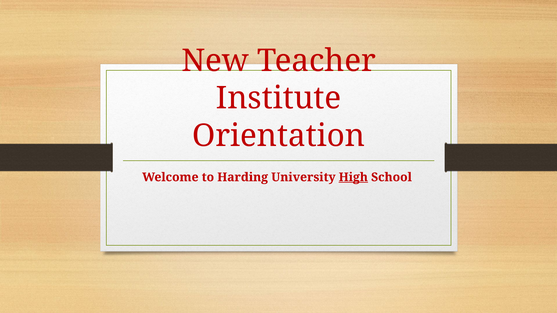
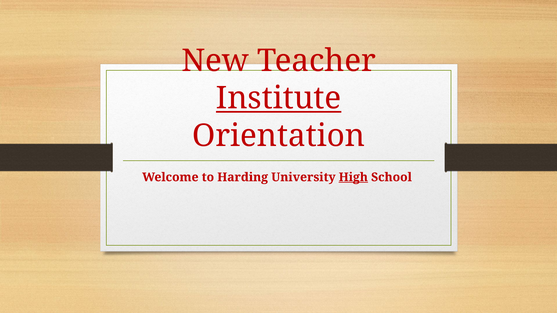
Institute underline: none -> present
